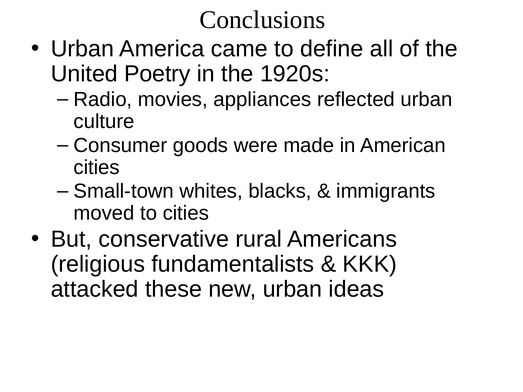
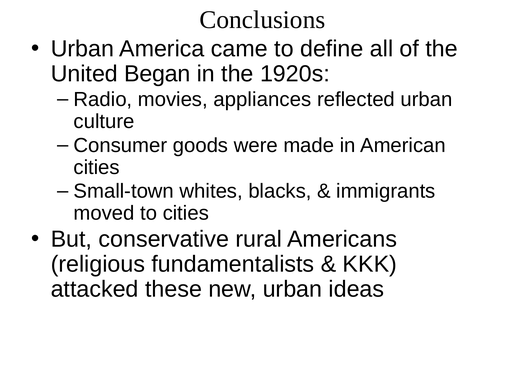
Poetry: Poetry -> Began
